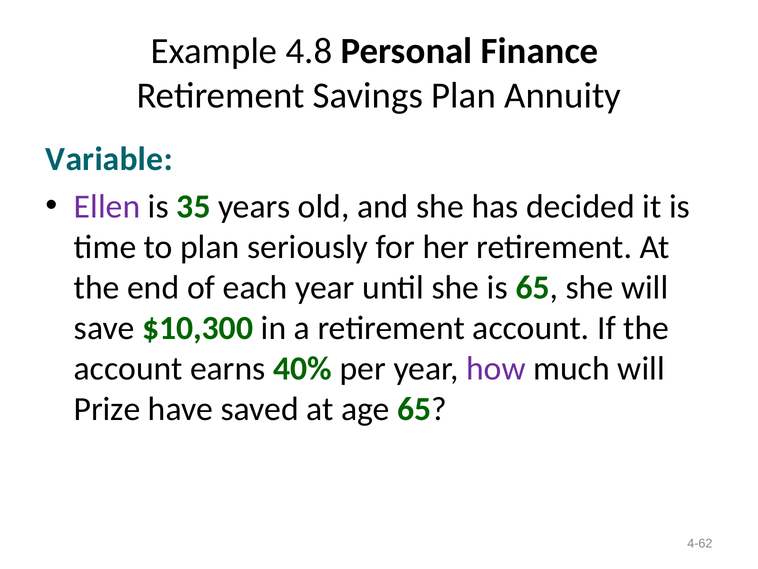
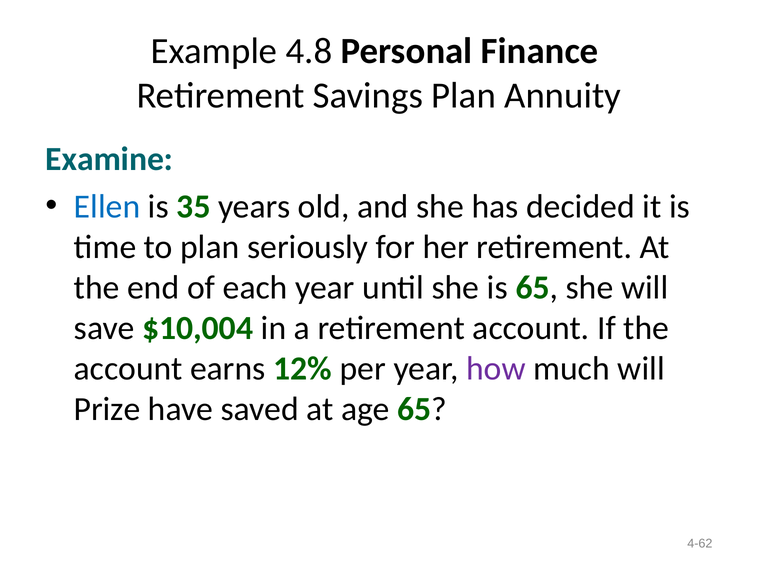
Variable: Variable -> Examine
Ellen colour: purple -> blue
$10,300: $10,300 -> $10,004
40%: 40% -> 12%
